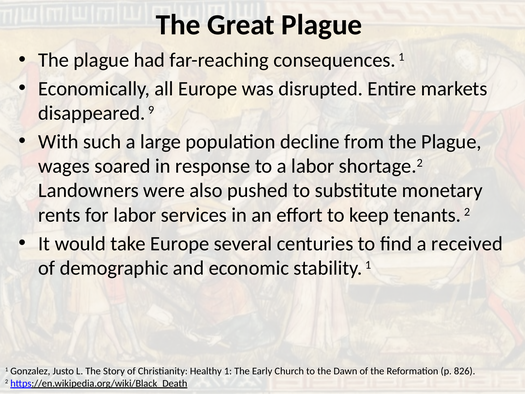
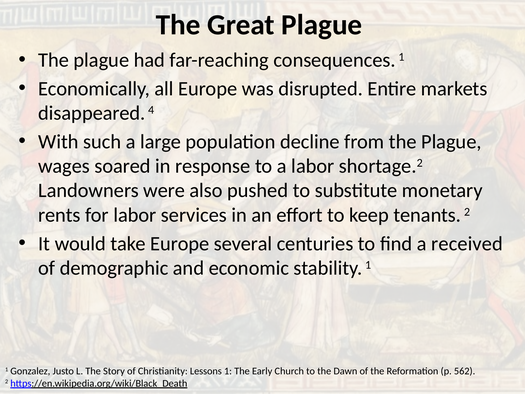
9: 9 -> 4
Healthy: Healthy -> Lessons
826: 826 -> 562
